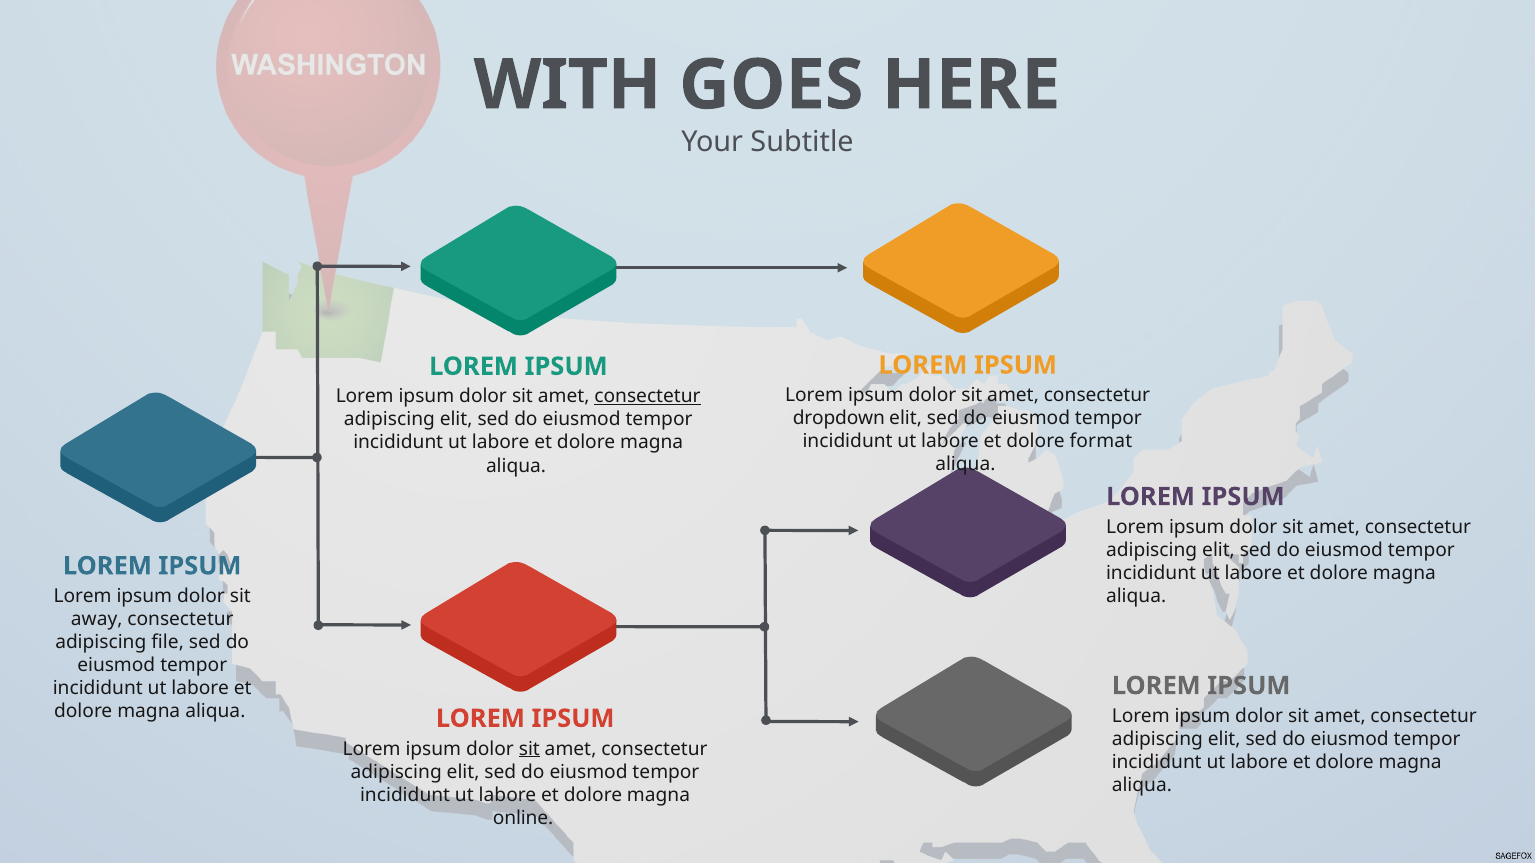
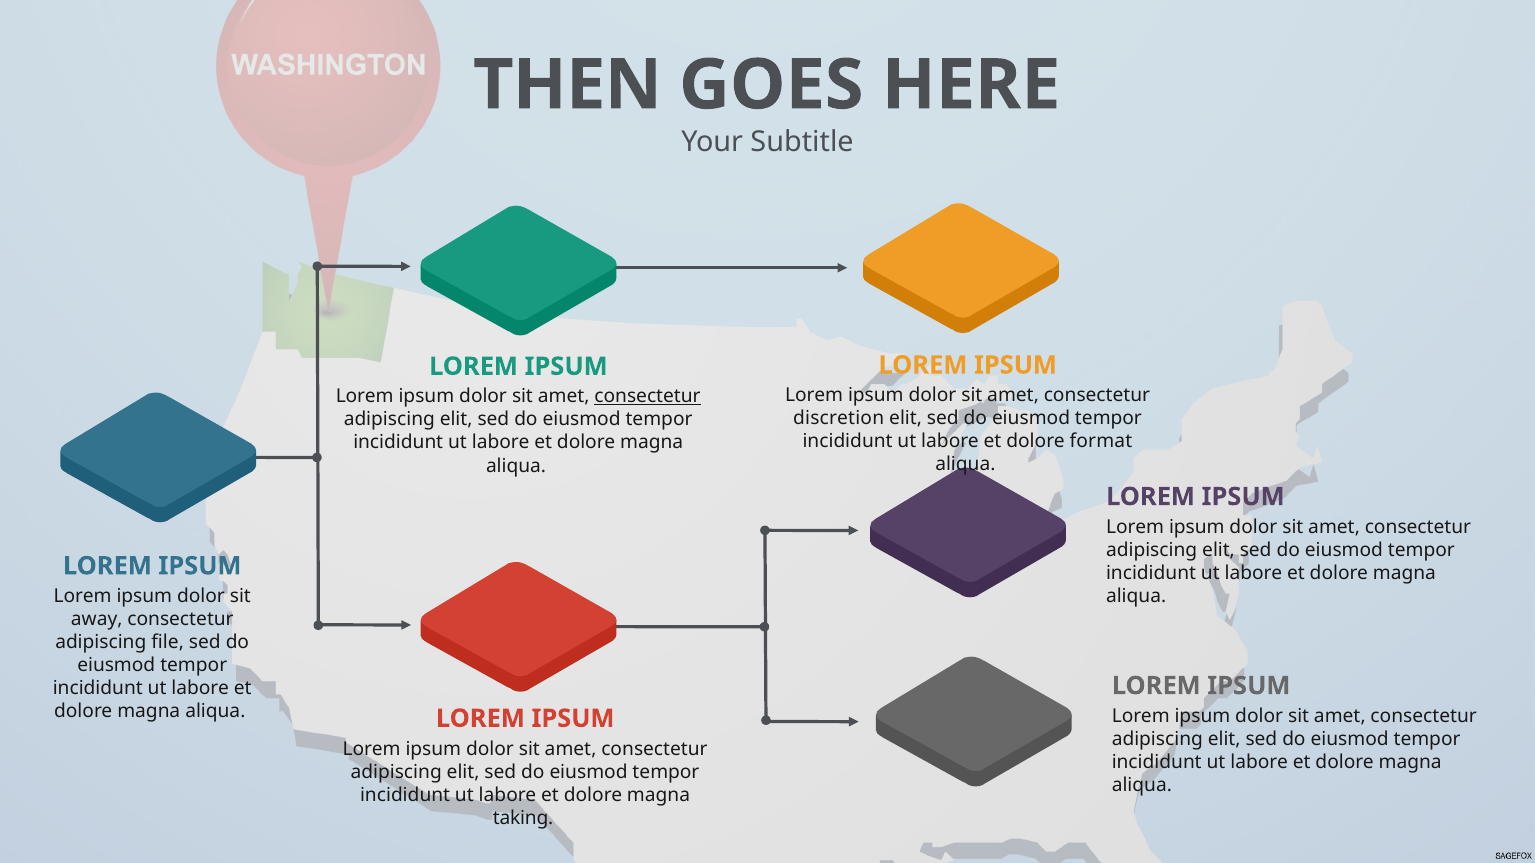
WITH: WITH -> THEN
dropdown: dropdown -> discretion
sit at (529, 749) underline: present -> none
online: online -> taking
